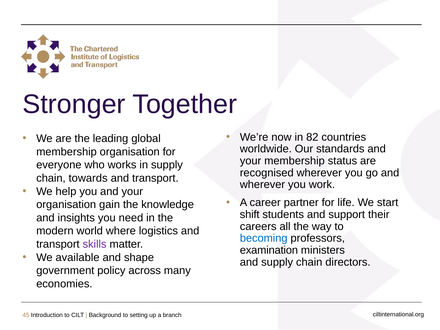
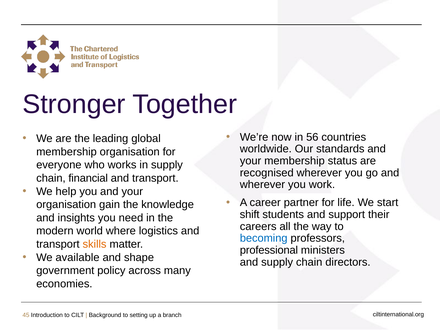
82: 82 -> 56
towards: towards -> financial
skills colour: purple -> orange
examination: examination -> professional
